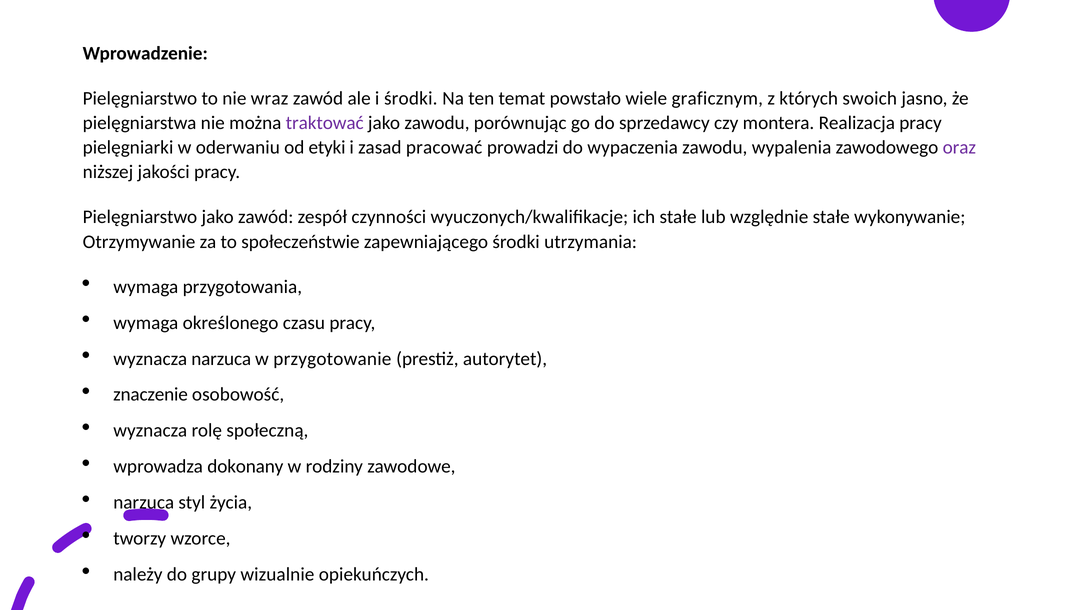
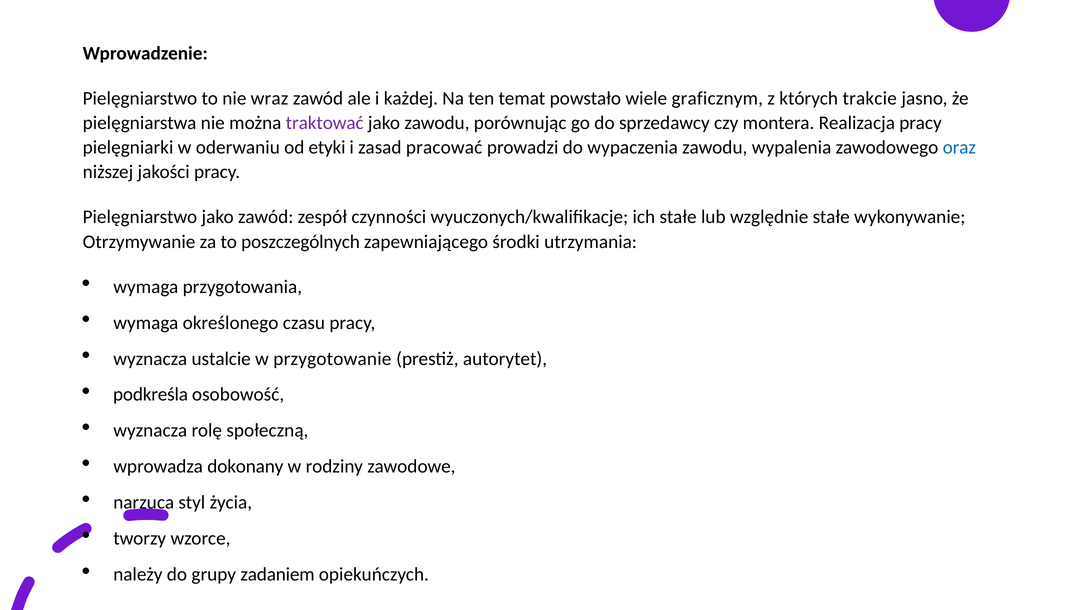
i środki: środki -> każdej
swoich: swoich -> trakcie
oraz colour: purple -> blue
społeczeństwie: społeczeństwie -> poszczególnych
wyznacza narzuca: narzuca -> ustalcie
znaczenie: znaczenie -> podkreśla
wizualnie: wizualnie -> zadaniem
